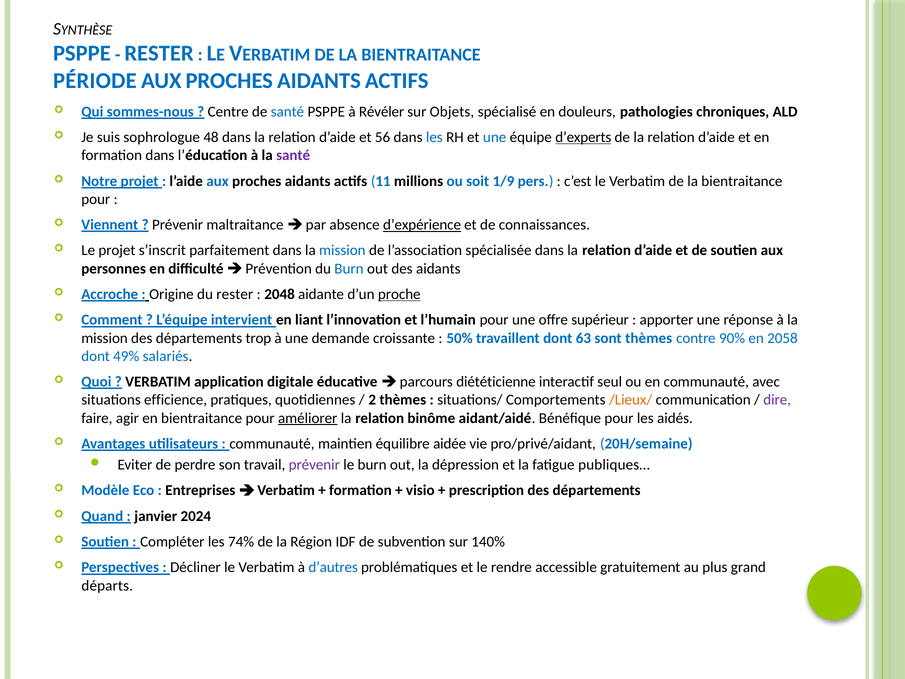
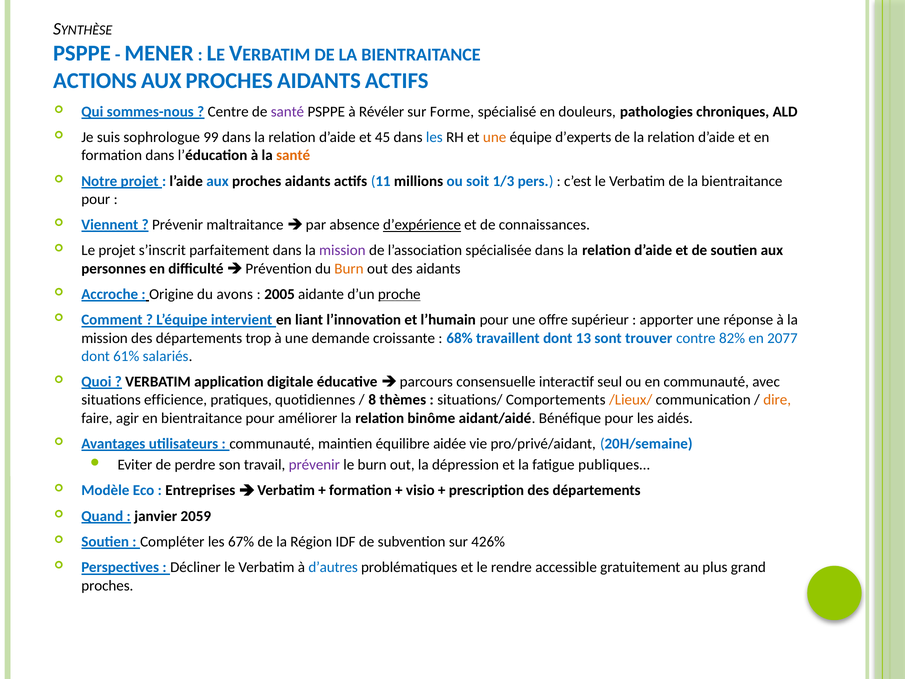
RESTER at (159, 53): RESTER -> MENER
PÉRIODE: PÉRIODE -> ACTIONS
santé at (287, 112) colour: blue -> purple
Objets: Objets -> Forme
48: 48 -> 99
56: 56 -> 45
une at (495, 137) colour: blue -> orange
d’experts underline: present -> none
santé at (293, 155) colour: purple -> orange
1/9: 1/9 -> 1/3
mission at (342, 250) colour: blue -> purple
Burn at (349, 269) colour: blue -> orange
du rester: rester -> avons
2048: 2048 -> 2005
50%: 50% -> 68%
63: 63 -> 13
sont thèmes: thèmes -> trouver
90%: 90% -> 82%
2058: 2058 -> 2077
49%: 49% -> 61%
diététicienne: diététicienne -> consensuelle
2: 2 -> 8
dire colour: purple -> orange
améliorer underline: present -> none
2024: 2024 -> 2059
74%: 74% -> 67%
140%: 140% -> 426%
départs at (107, 585): départs -> proches
